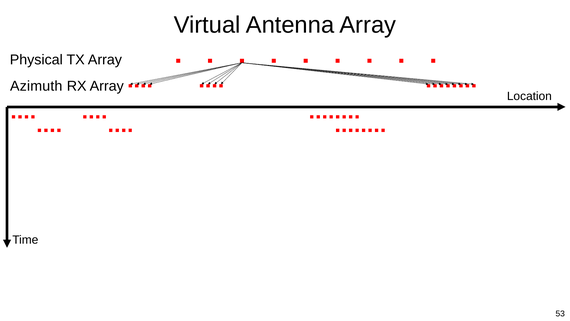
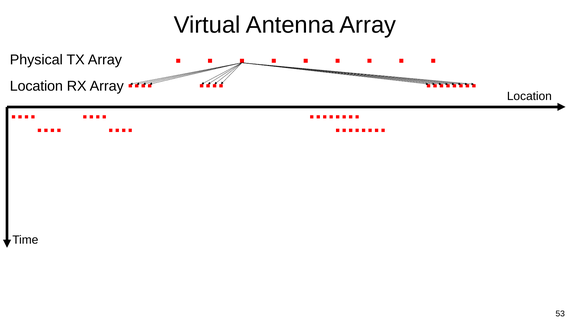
Azimuth at (36, 86): Azimuth -> Location
